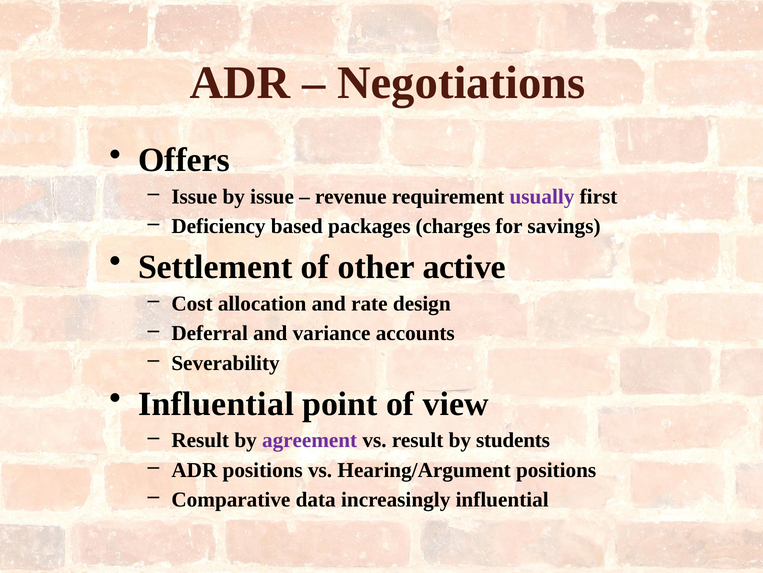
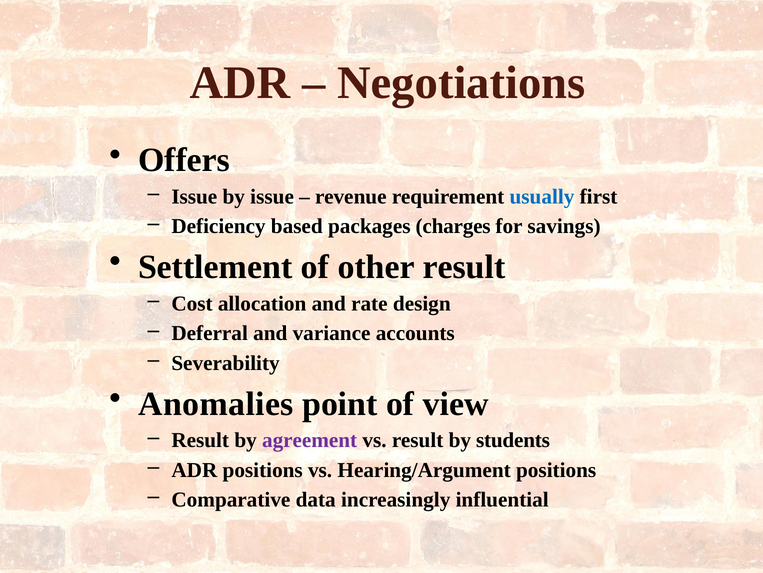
usually colour: purple -> blue
other active: active -> result
Influential at (216, 403): Influential -> Anomalies
